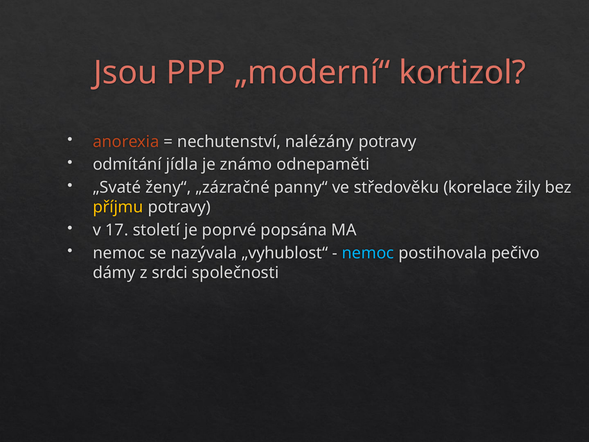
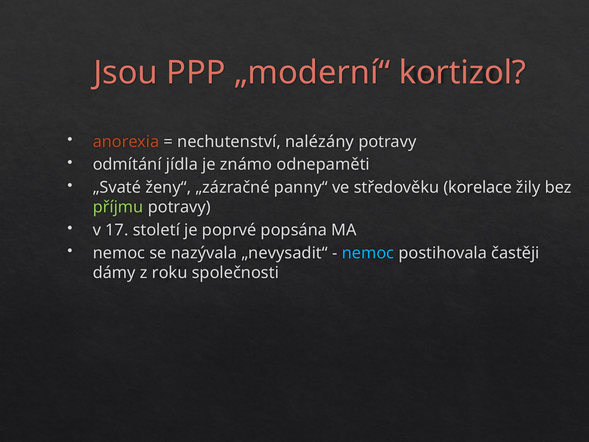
příjmu colour: yellow -> light green
„vyhublost“: „vyhublost“ -> „nevysadit“
pečivo: pečivo -> častěji
srdci: srdci -> roku
